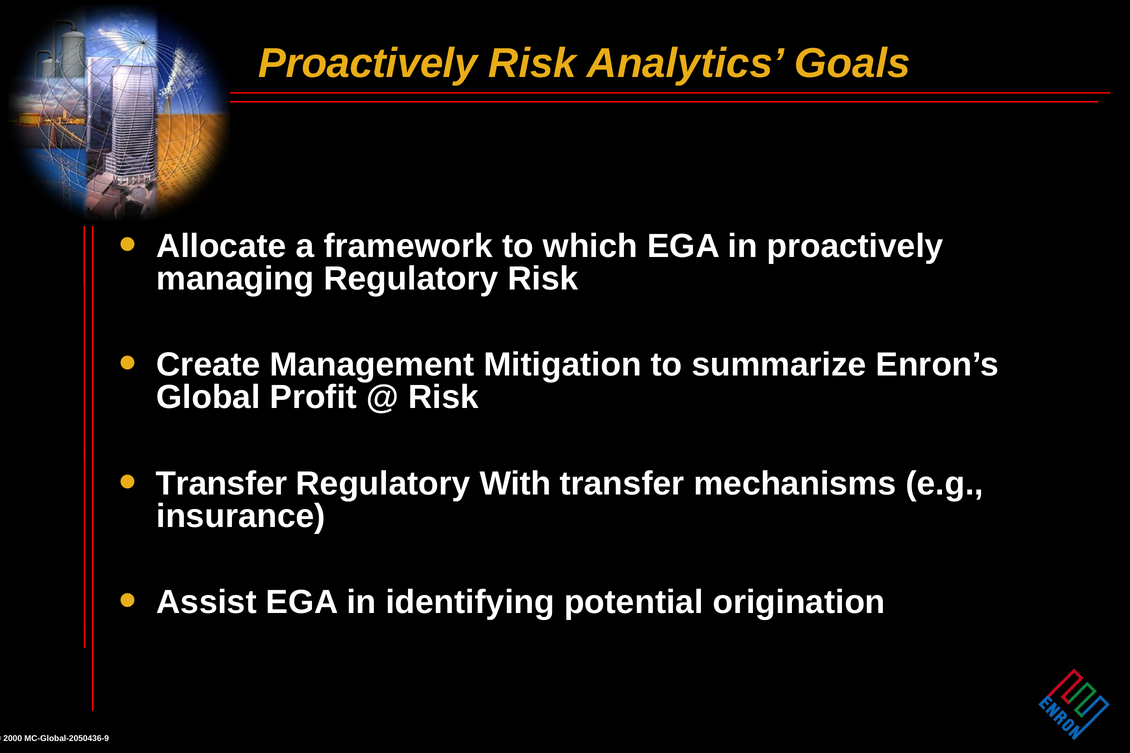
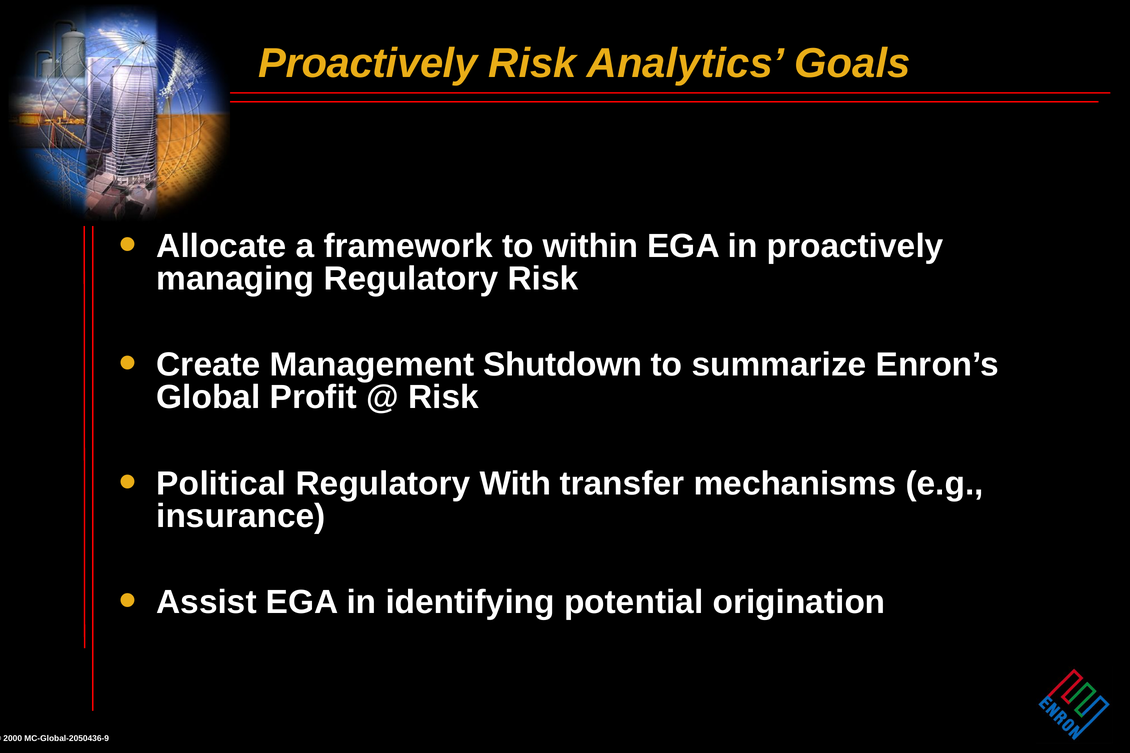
which: which -> within
Mitigation: Mitigation -> Shutdown
Transfer at (222, 484): Transfer -> Political
